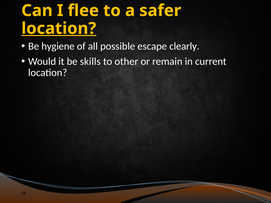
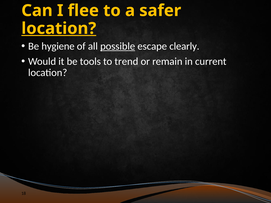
possible underline: none -> present
skills: skills -> tools
other: other -> trend
